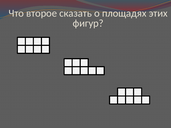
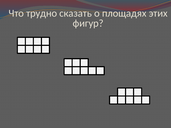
второе: второе -> трудно
